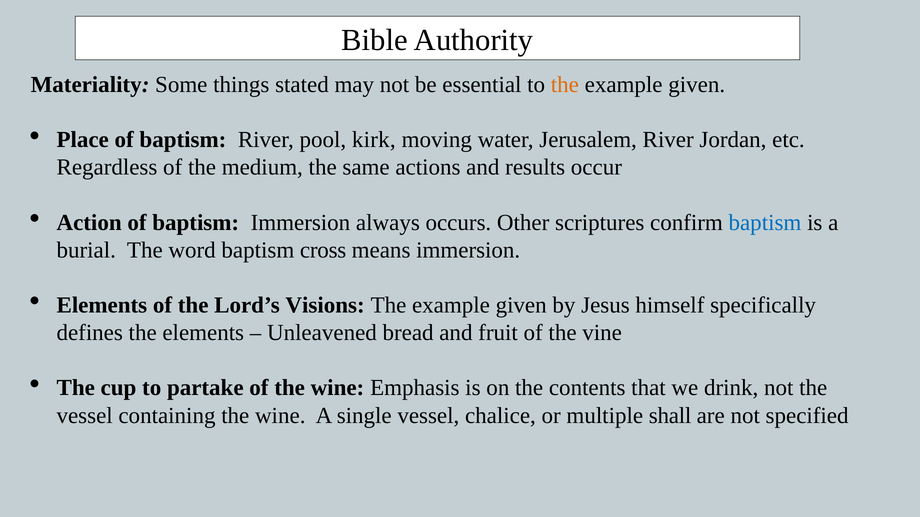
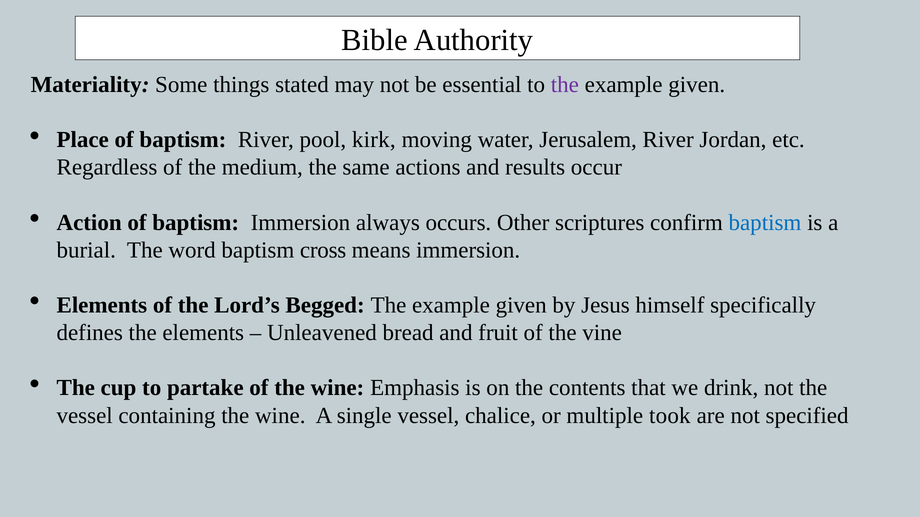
the at (565, 85) colour: orange -> purple
Visions: Visions -> Begged
shall: shall -> took
